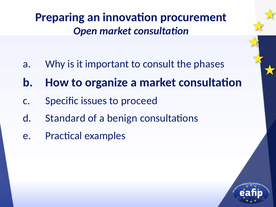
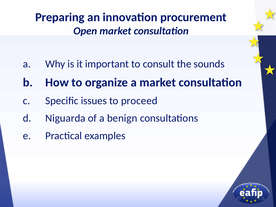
phases: phases -> sounds
Standard: Standard -> Niguarda
